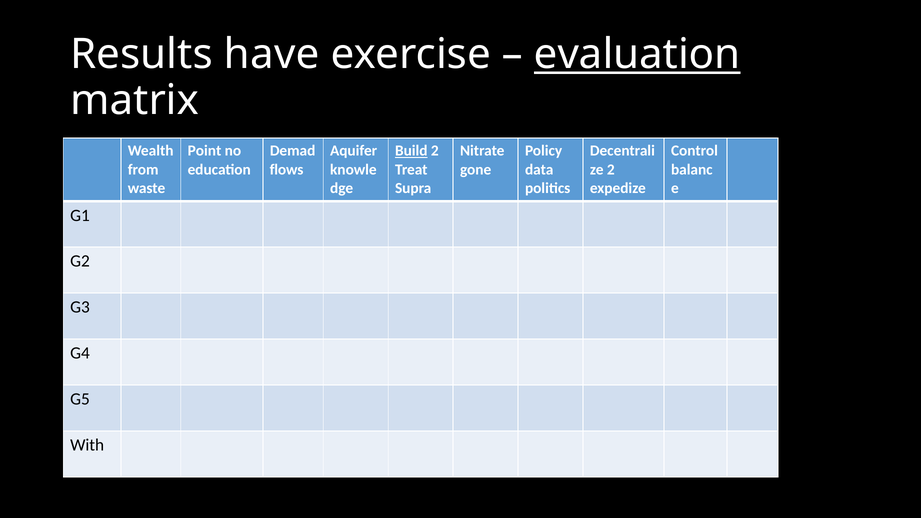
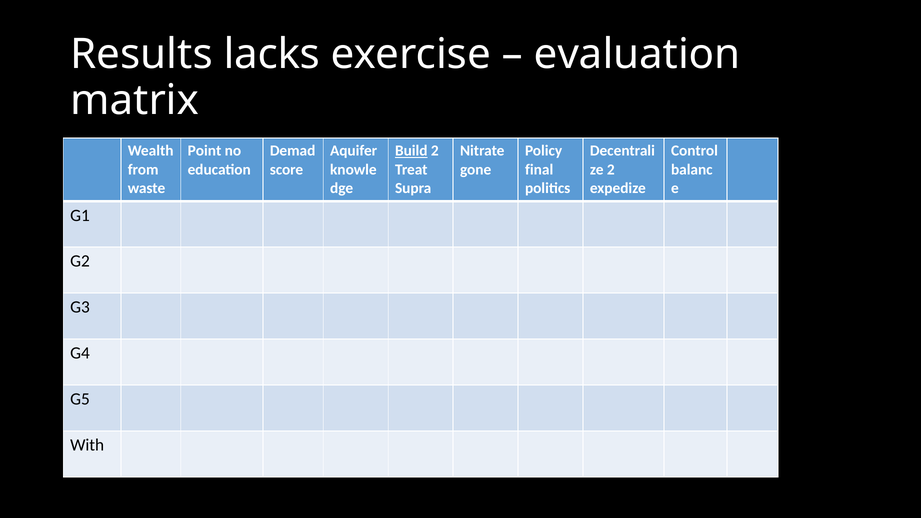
have: have -> lacks
evaluation underline: present -> none
flows: flows -> score
data: data -> final
